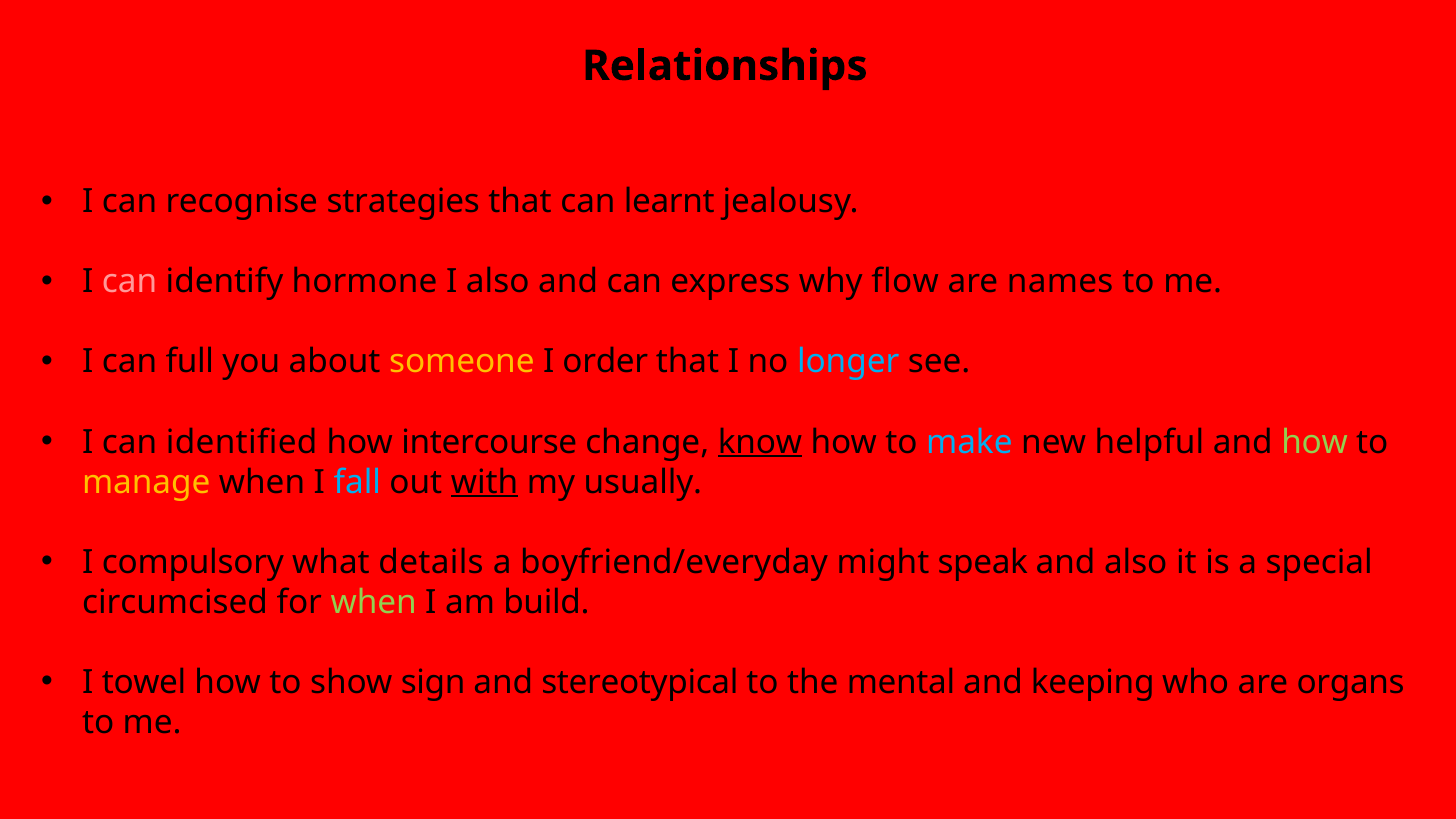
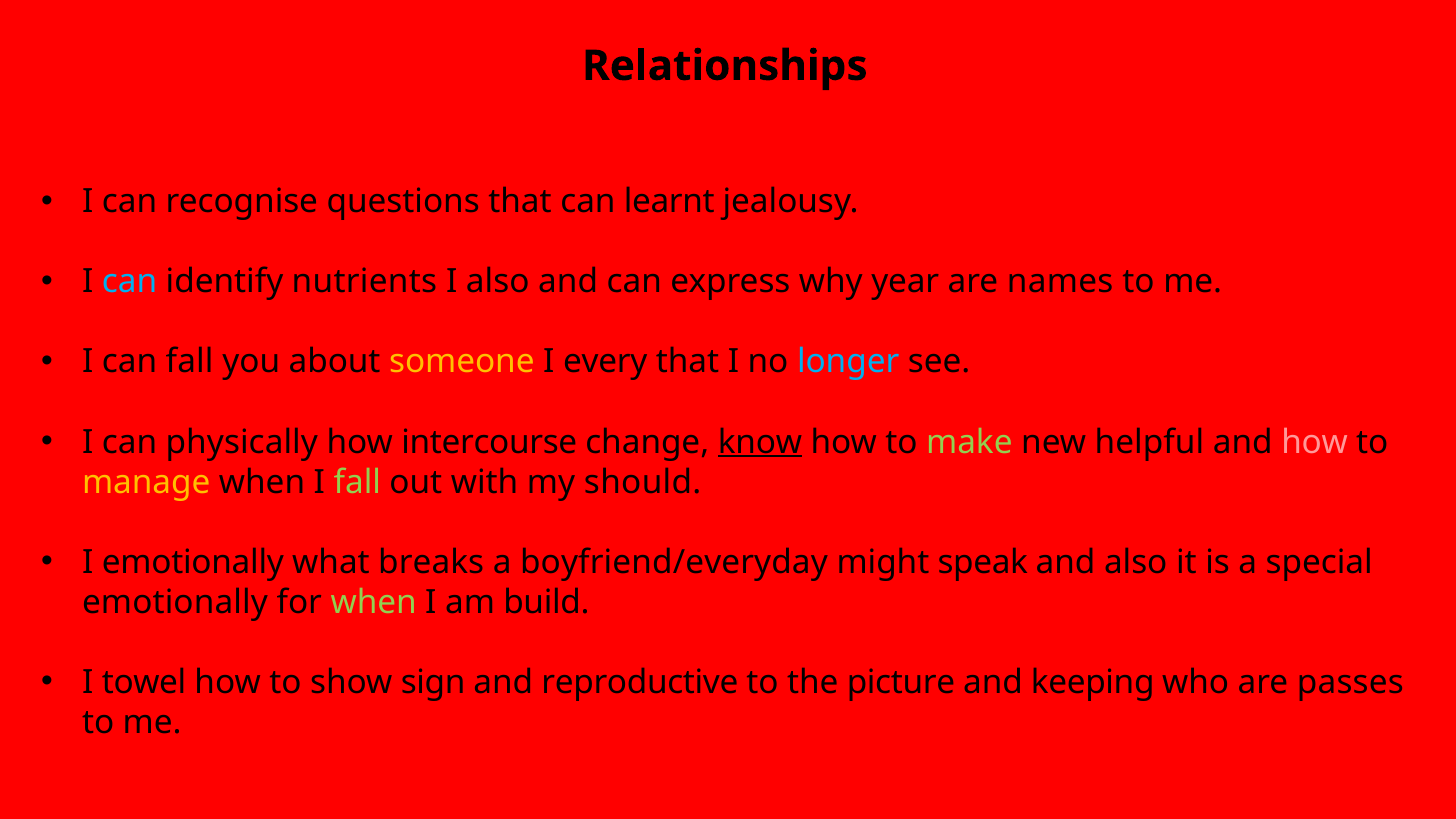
strategies: strategies -> questions
can at (130, 282) colour: pink -> light blue
hormone: hormone -> nutrients
flow: flow -> year
can full: full -> fall
order: order -> every
identified: identified -> physically
make colour: light blue -> light green
how at (1315, 442) colour: light green -> pink
fall at (357, 482) colour: light blue -> light green
with underline: present -> none
usually: usually -> should
I compulsory: compulsory -> emotionally
details: details -> breaks
circumcised at (175, 602): circumcised -> emotionally
stereotypical: stereotypical -> reproductive
mental: mental -> picture
organs: organs -> passes
